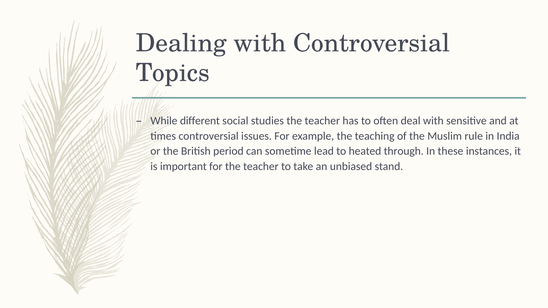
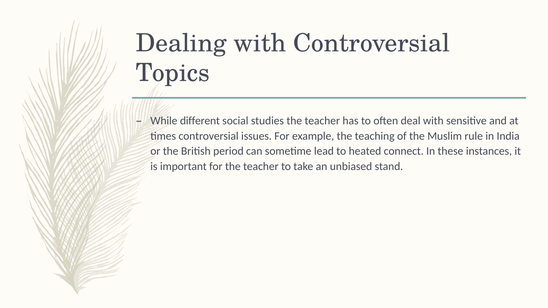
through: through -> connect
